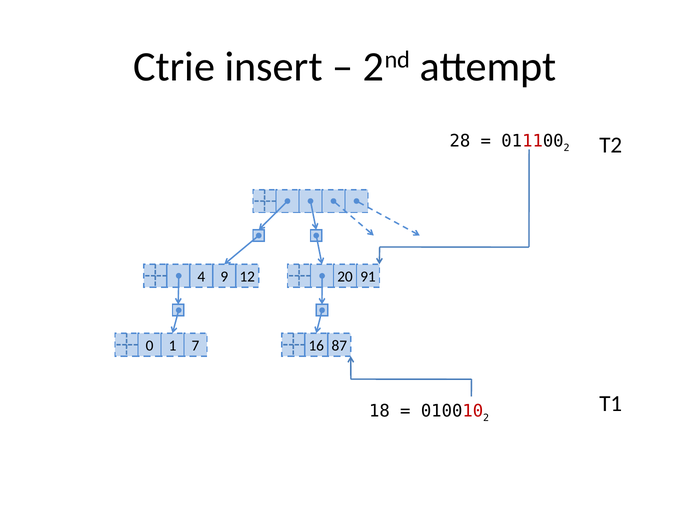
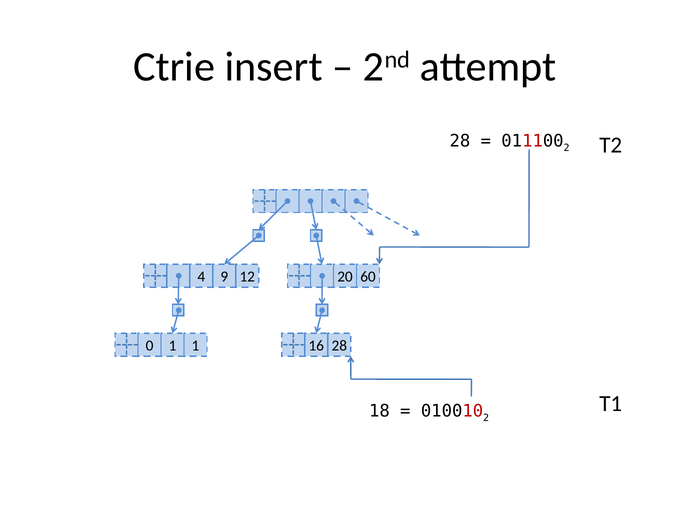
91: 91 -> 60
1 7: 7 -> 1
16 87: 87 -> 28
